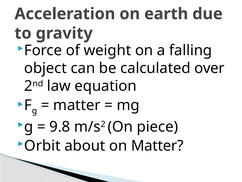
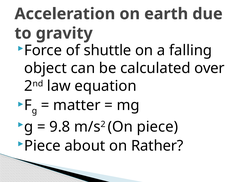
weight: weight -> shuttle
Orbit at (42, 145): Orbit -> Piece
on Matter: Matter -> Rather
